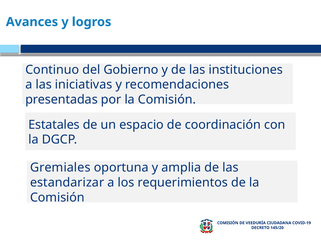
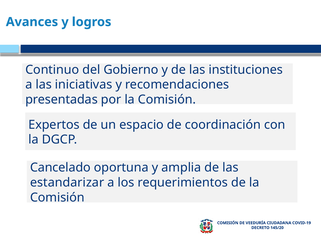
Estatales: Estatales -> Expertos
Gremiales: Gremiales -> Cancelado
